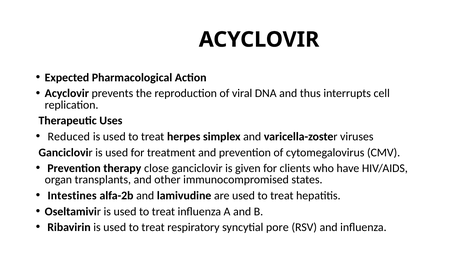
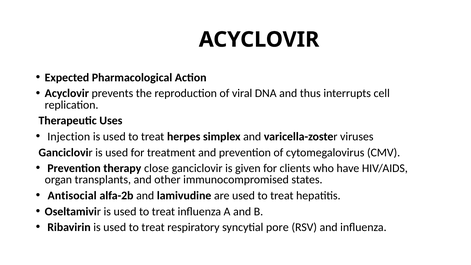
Reduced: Reduced -> Injection
Intestines: Intestines -> Antisocial
